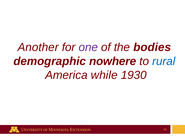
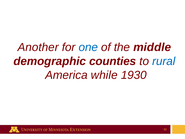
one colour: purple -> blue
bodies: bodies -> middle
nowhere: nowhere -> counties
